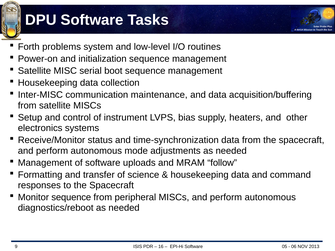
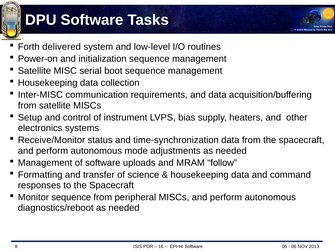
problems: problems -> delivered
maintenance: maintenance -> requirements
